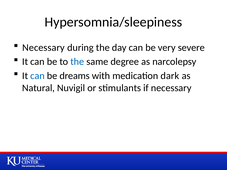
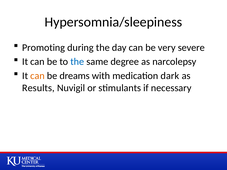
Necessary at (43, 48): Necessary -> Promoting
can at (37, 76) colour: blue -> orange
Natural: Natural -> Results
